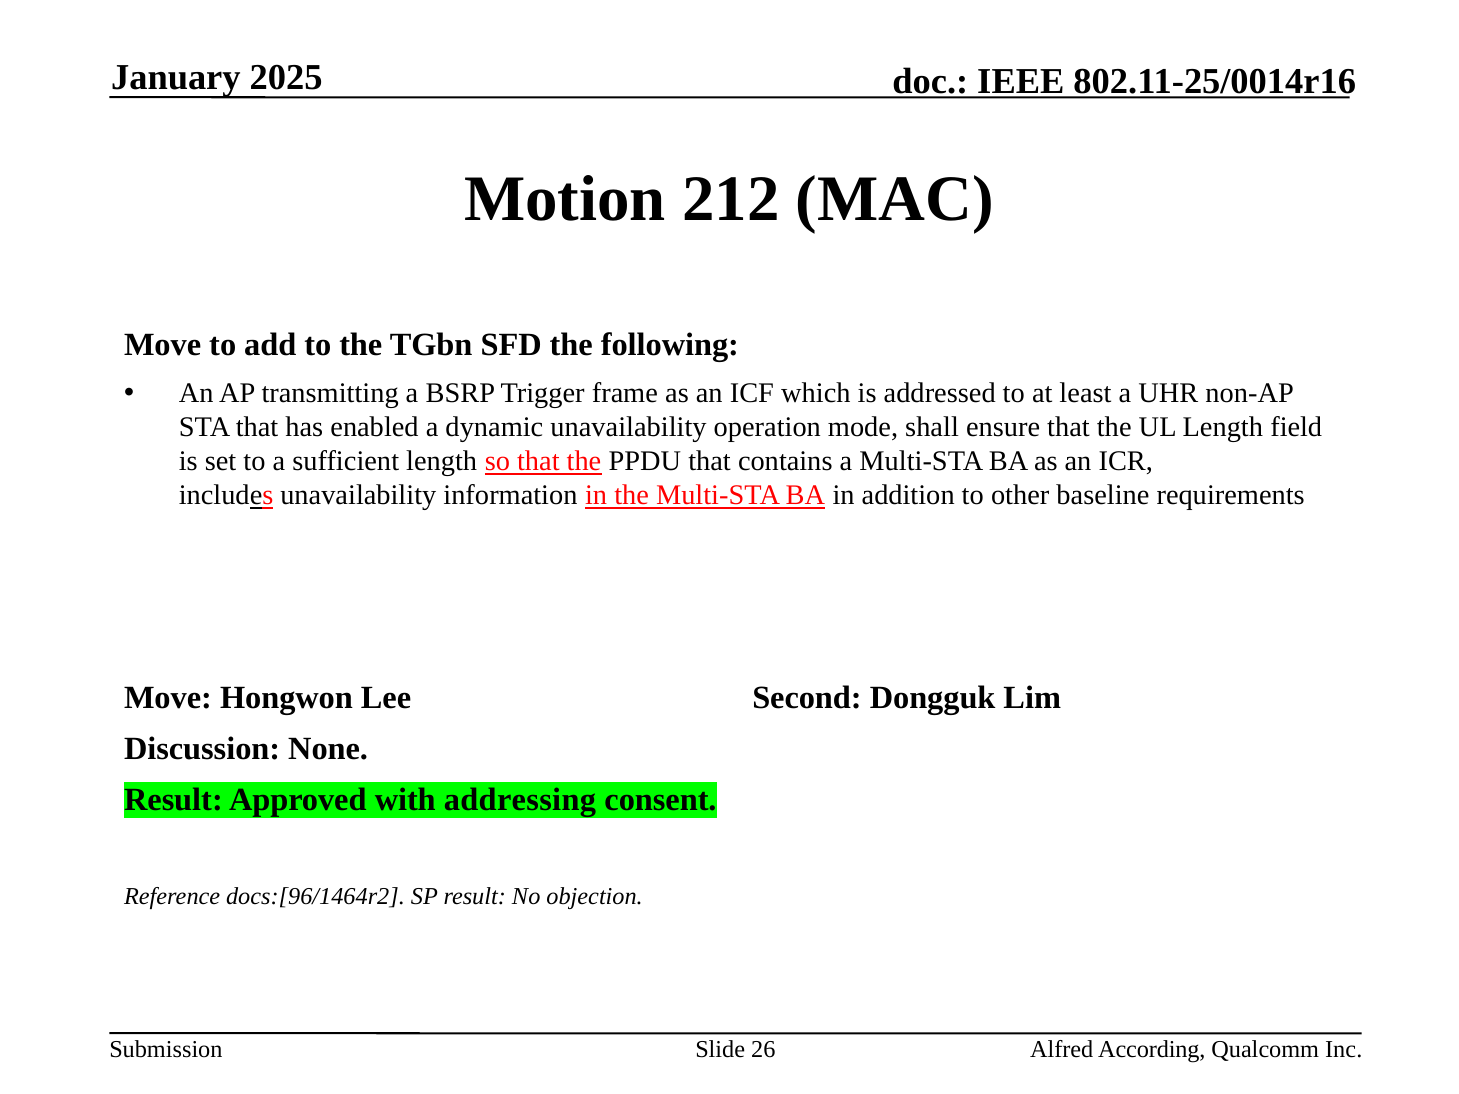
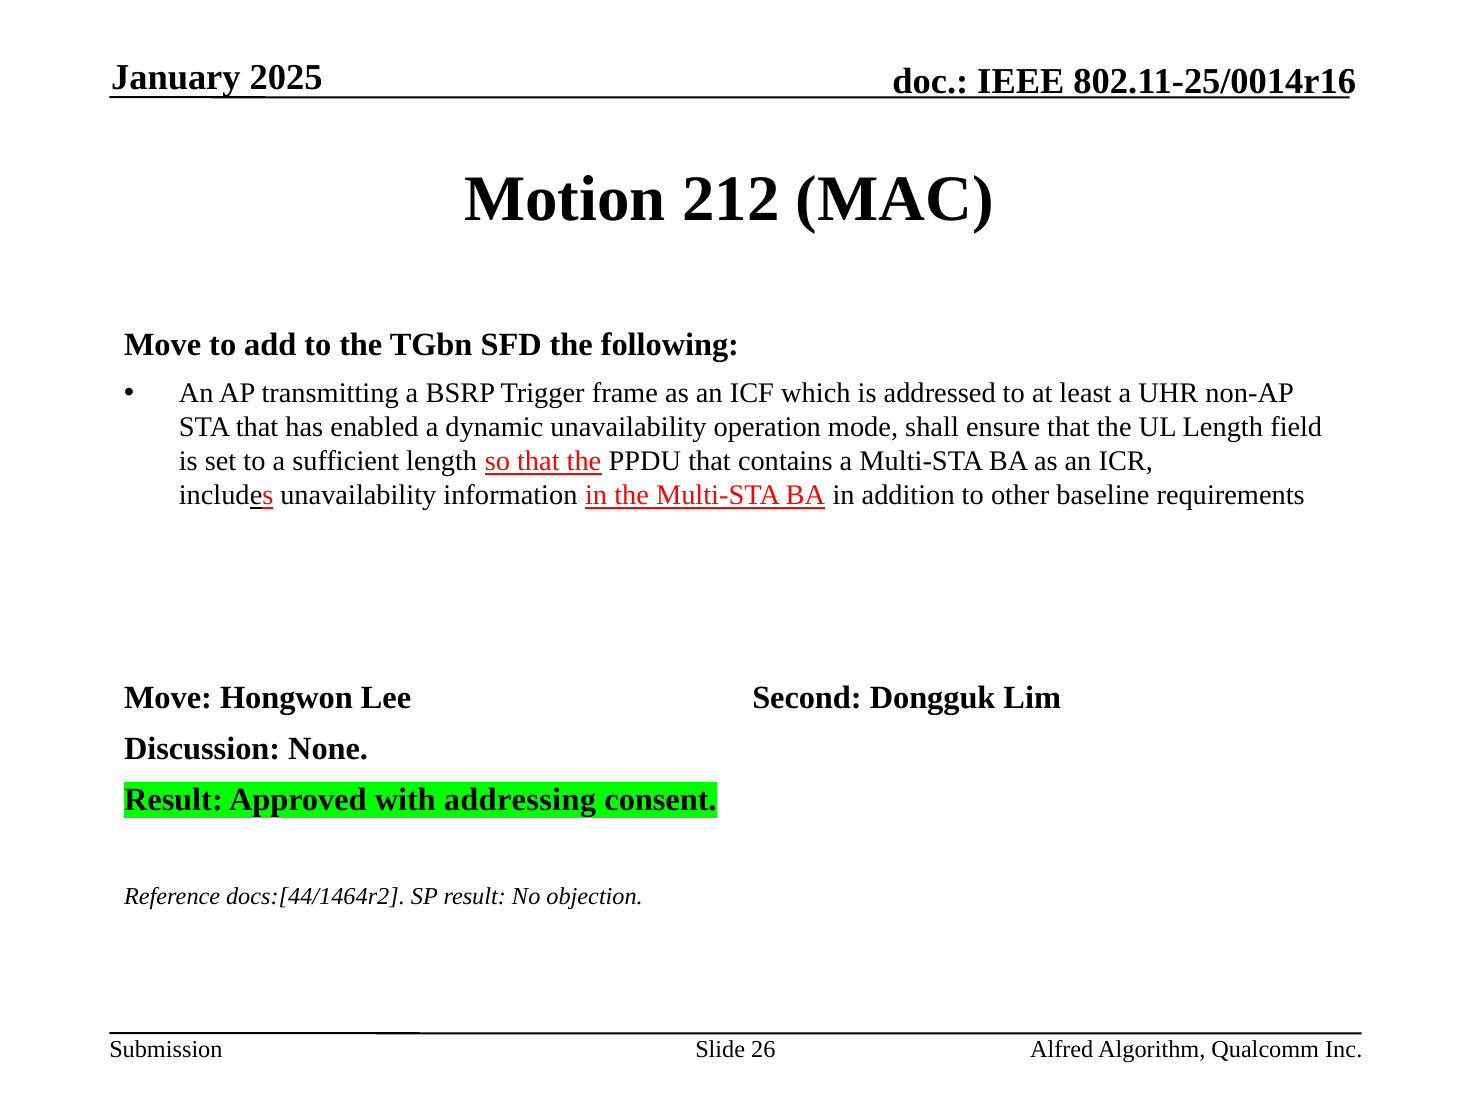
docs:[96/1464r2: docs:[96/1464r2 -> docs:[44/1464r2
According: According -> Algorithm
